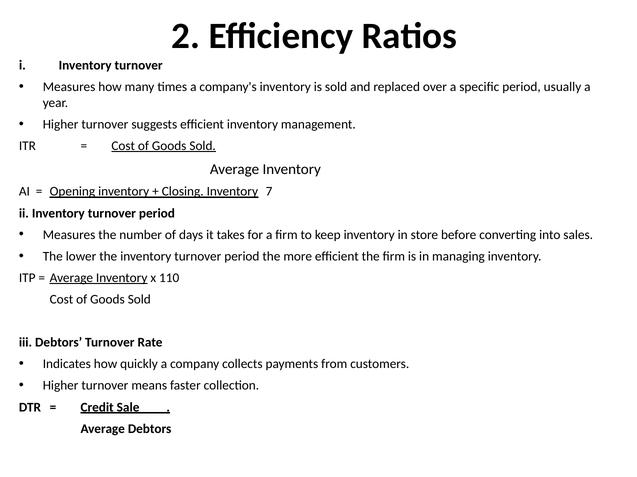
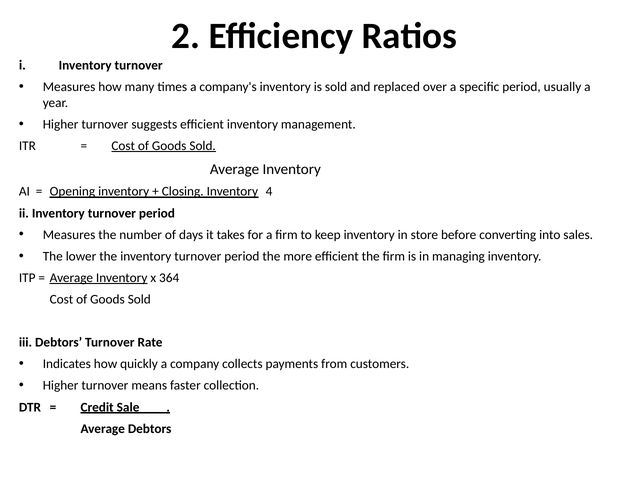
7: 7 -> 4
110: 110 -> 364
